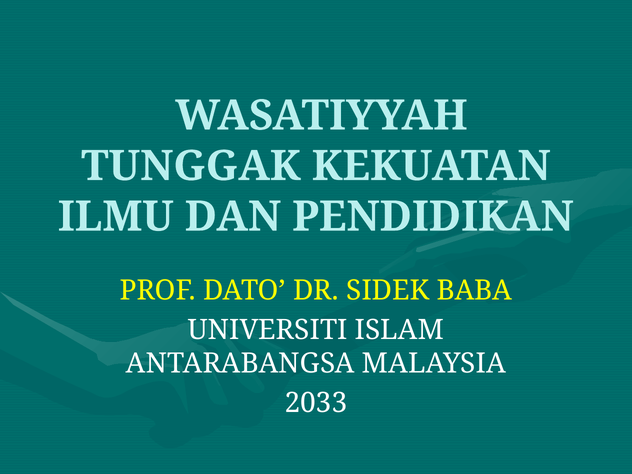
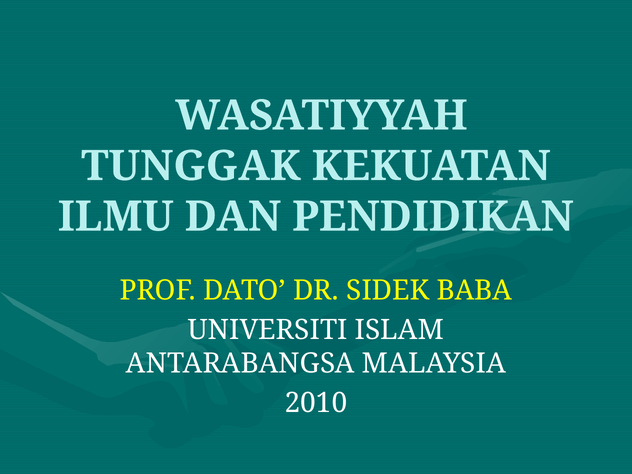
2033: 2033 -> 2010
